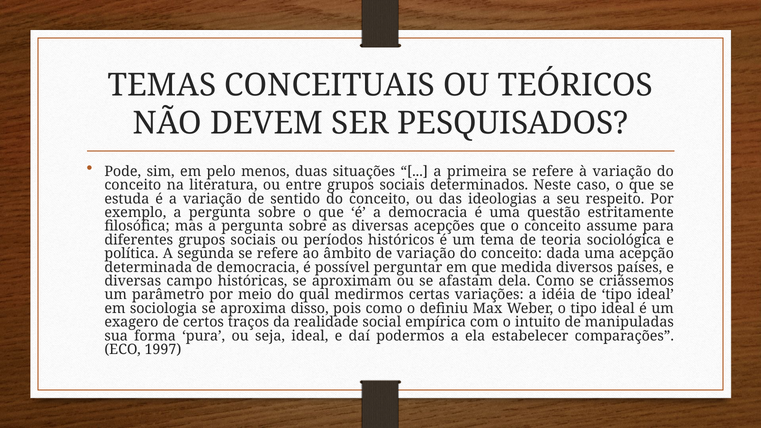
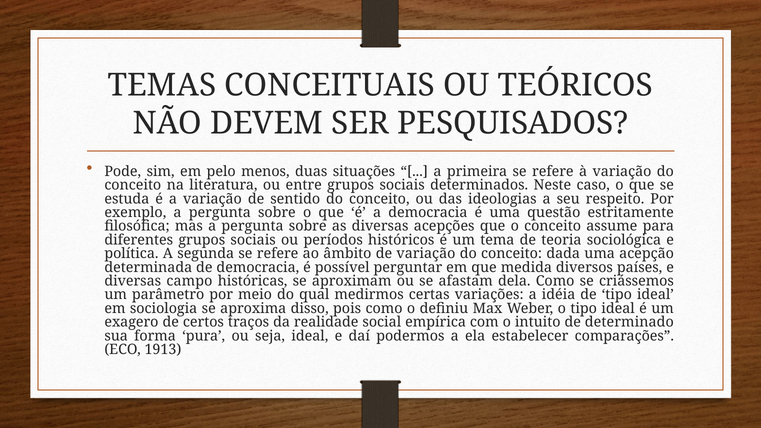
manipuladas: manipuladas -> determinado
1997: 1997 -> 1913
